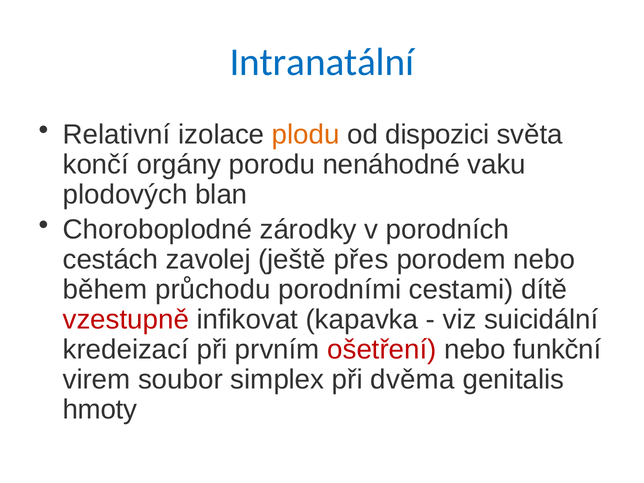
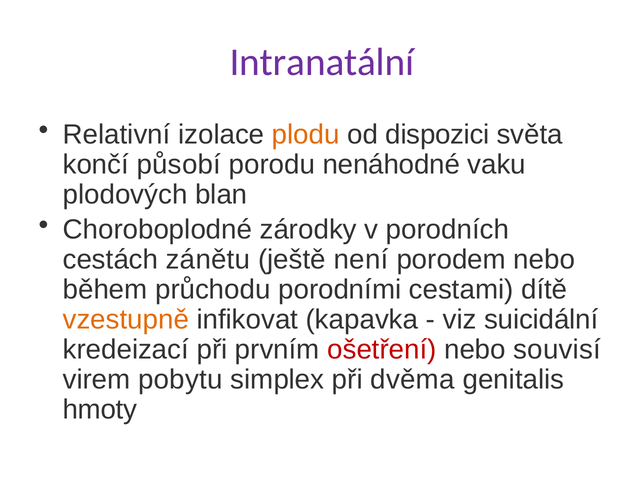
Intranatální colour: blue -> purple
orgány: orgány -> působí
zavolej: zavolej -> zánětu
přes: přes -> není
vzestupně colour: red -> orange
funkční: funkční -> souvisí
soubor: soubor -> pobytu
